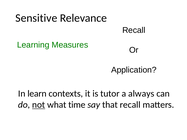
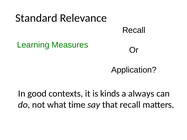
Sensitive: Sensitive -> Standard
learn: learn -> good
tutor: tutor -> kinds
not underline: present -> none
